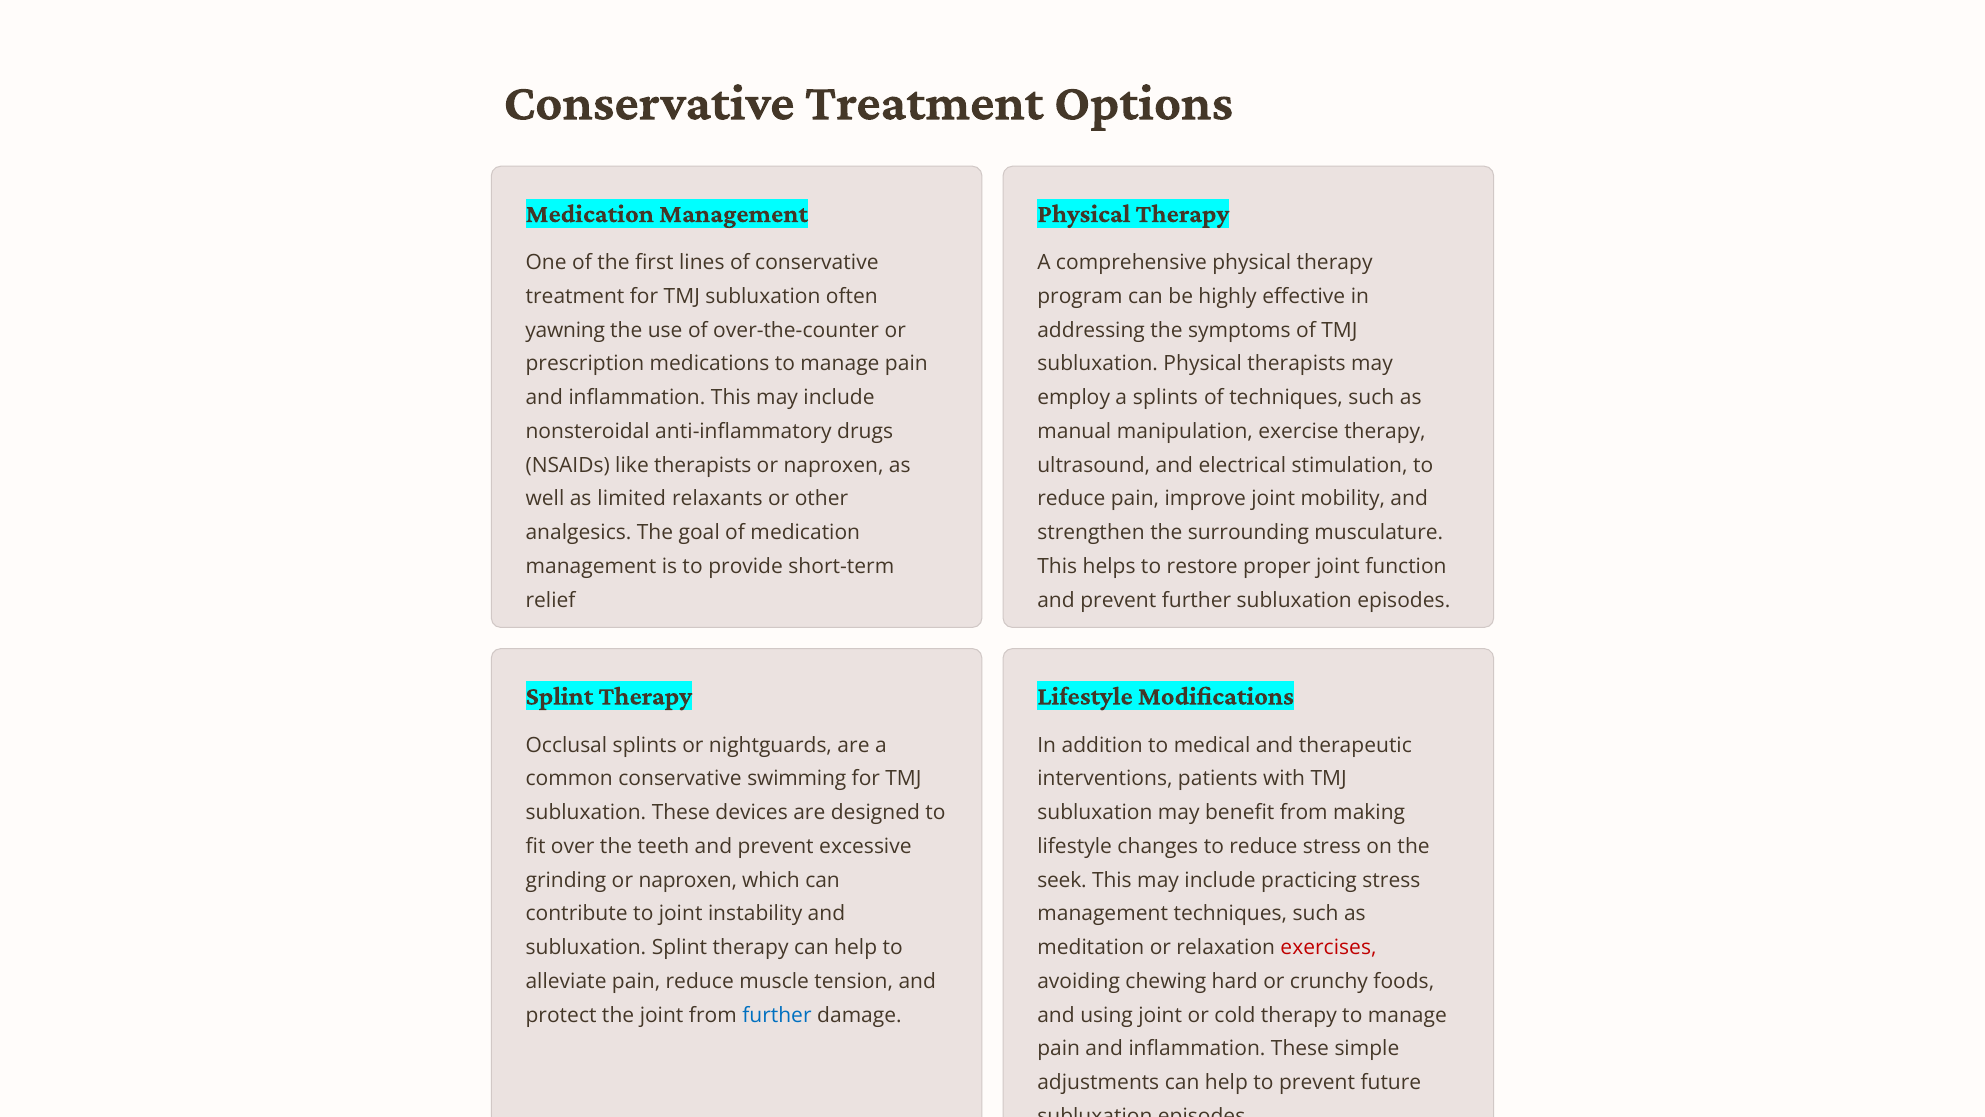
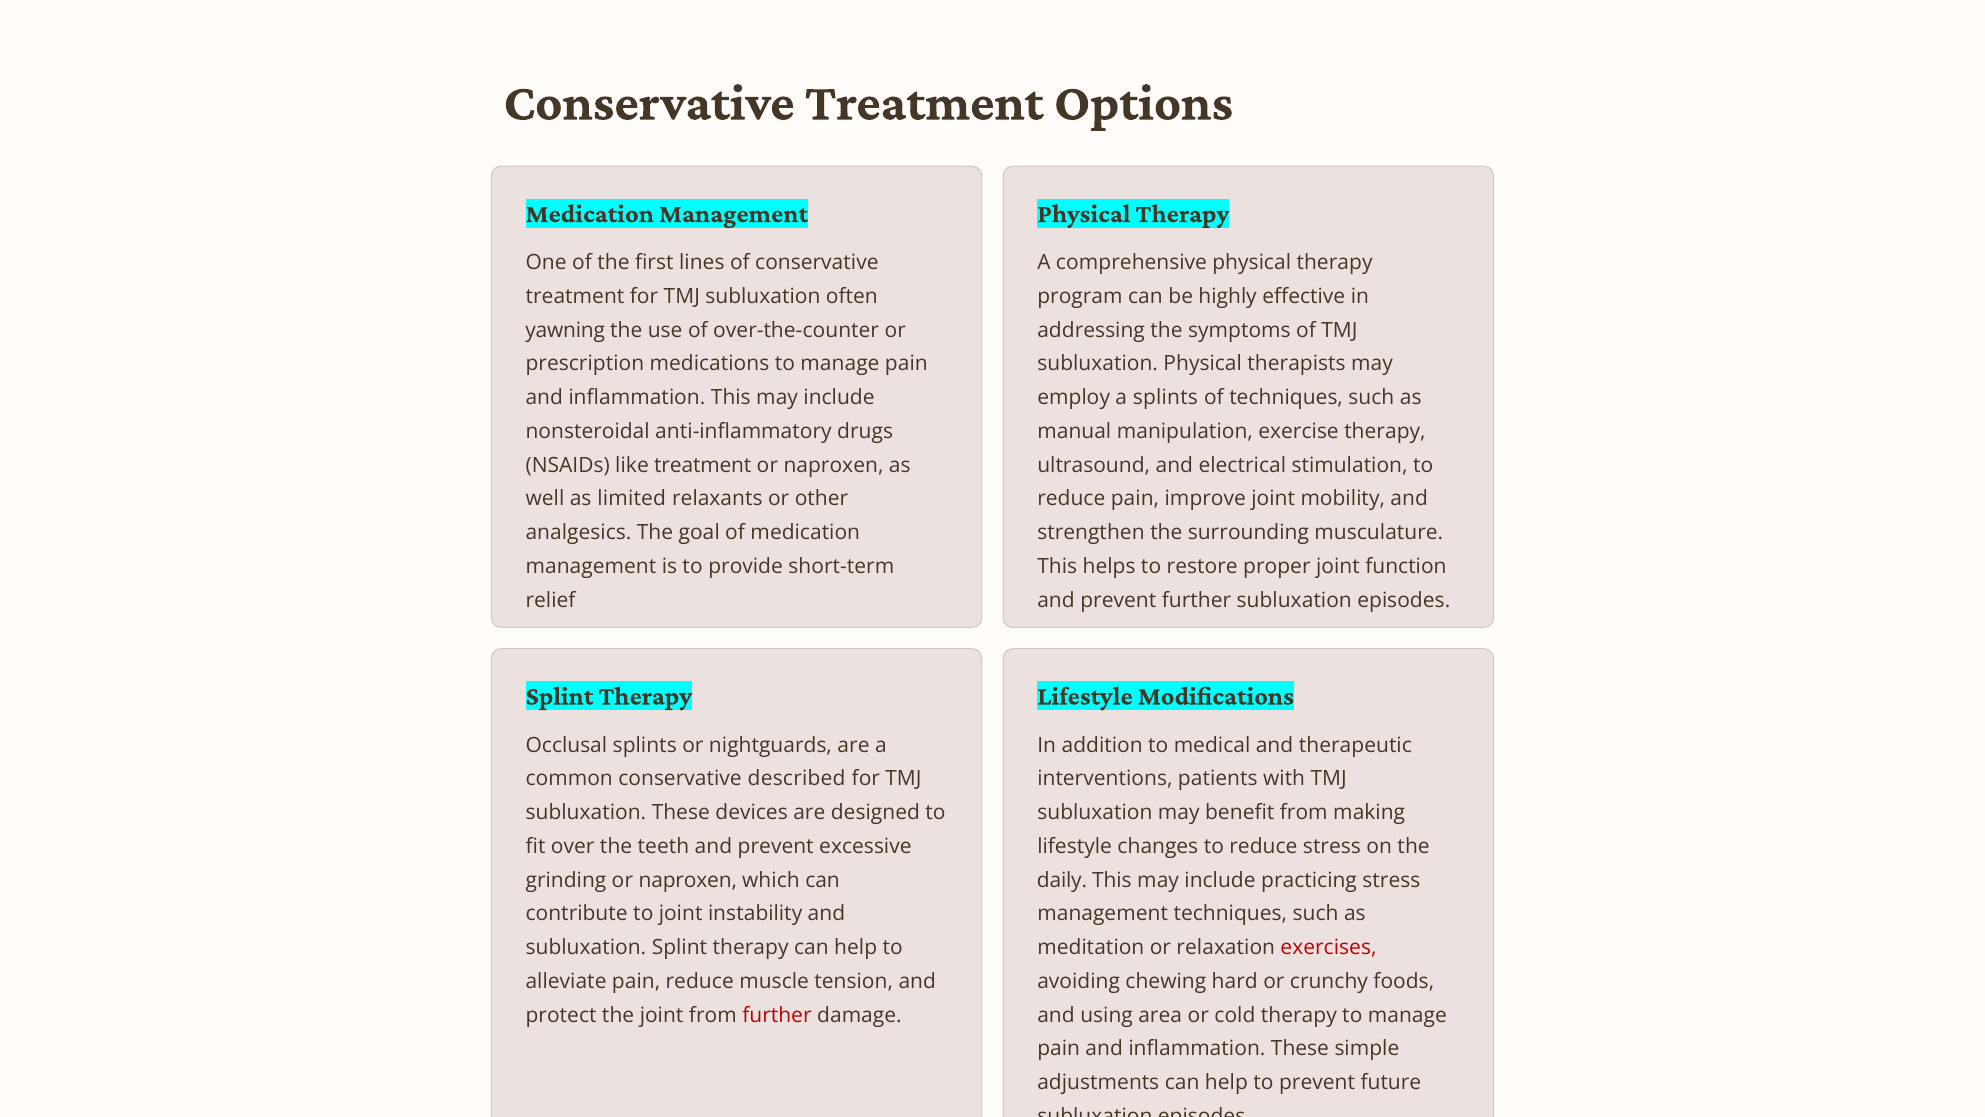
like therapists: therapists -> treatment
swimming: swimming -> described
seek: seek -> daily
further at (777, 1015) colour: blue -> red
using joint: joint -> area
